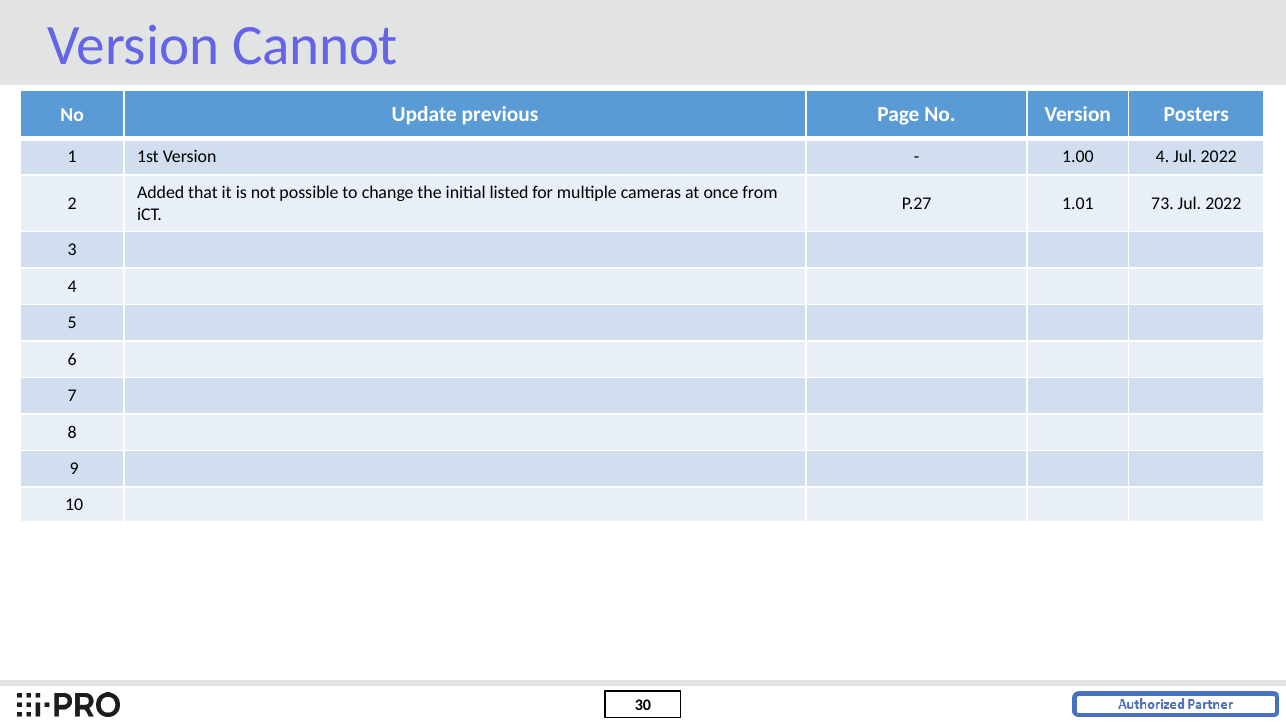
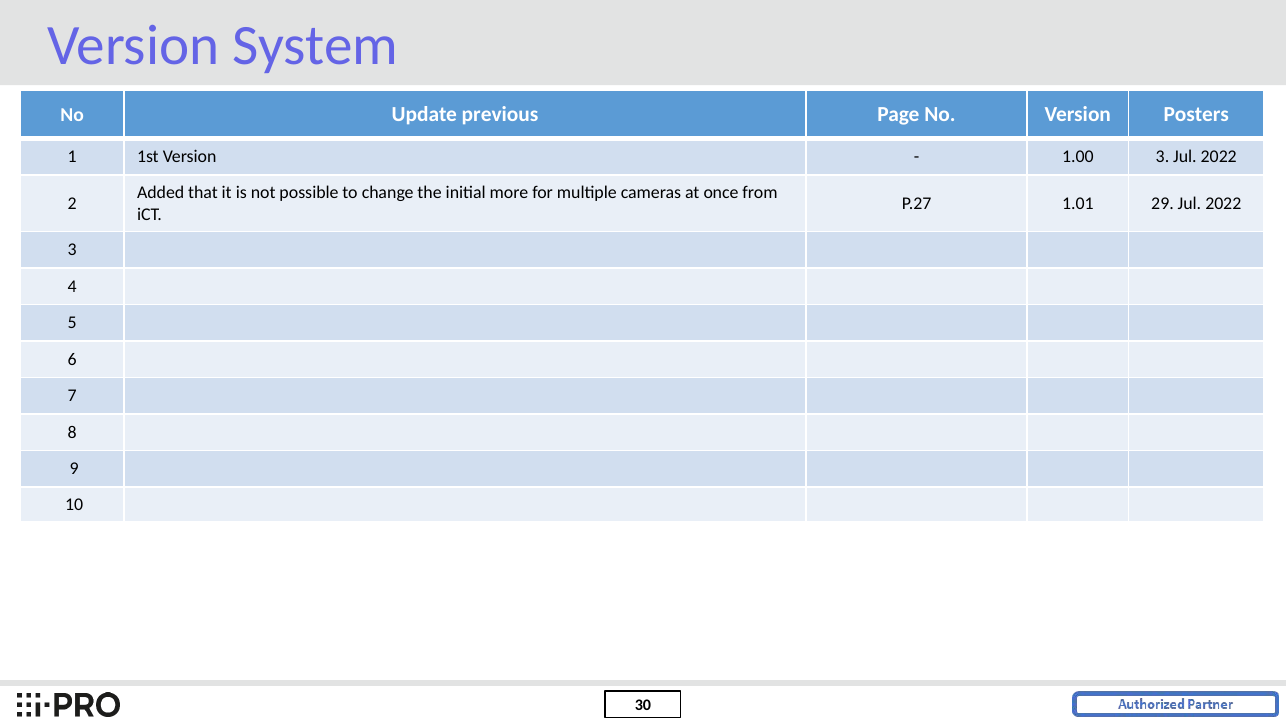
Cannot: Cannot -> System
1.00 4: 4 -> 3
listed: listed -> more
73: 73 -> 29
